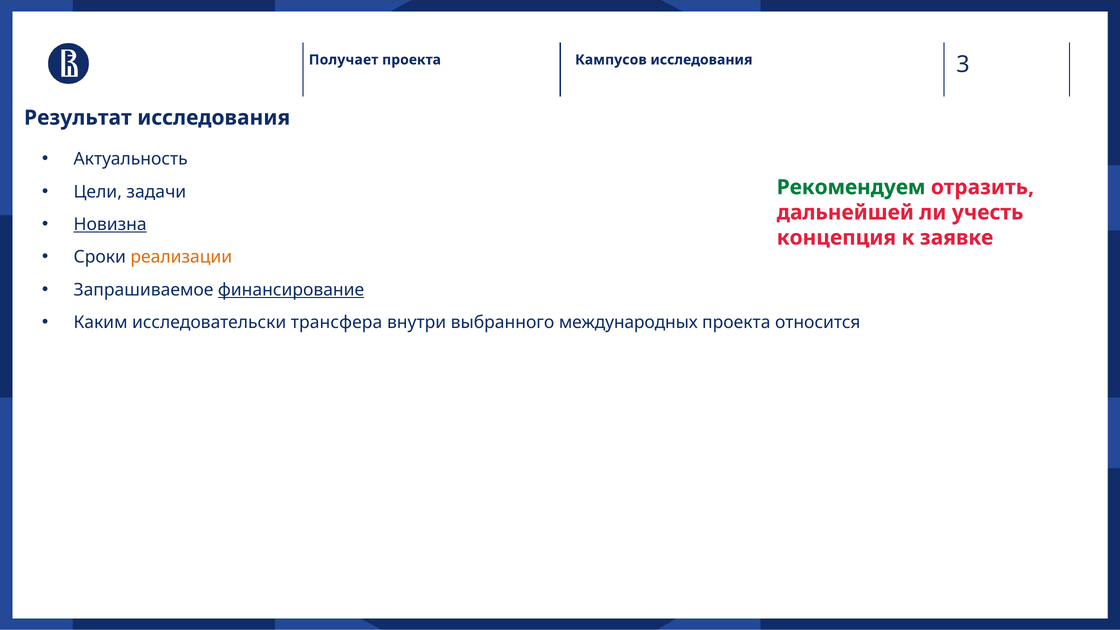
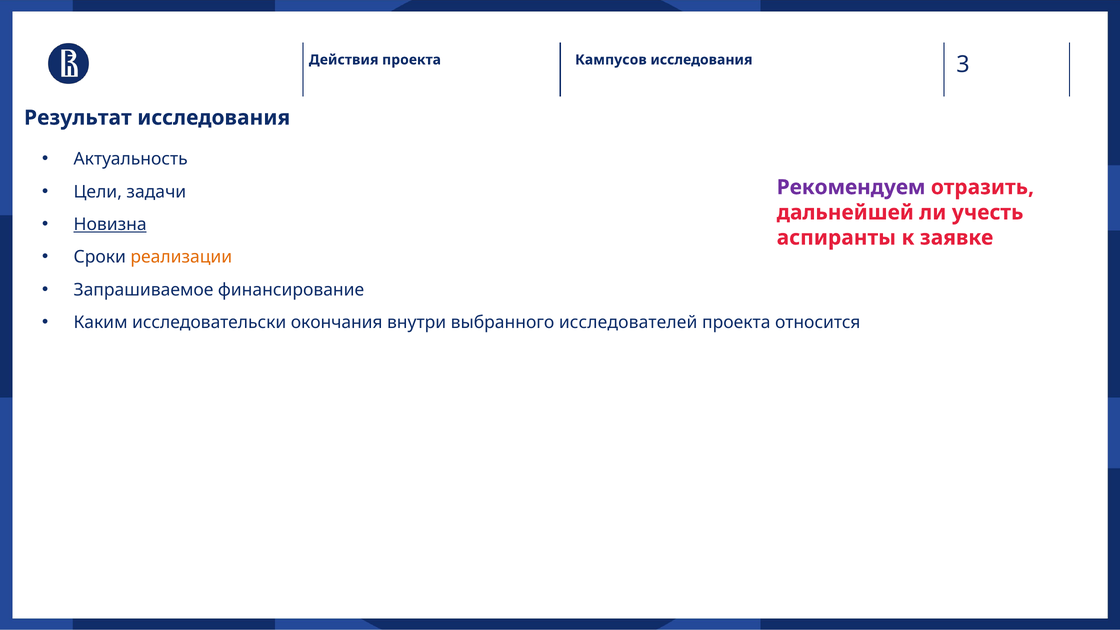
Получает: Получает -> Действия
Рекомендуем colour: green -> purple
концепция: концепция -> аспиранты
финансирование underline: present -> none
трансфера: трансфера -> окончания
международных: международных -> исследователей
